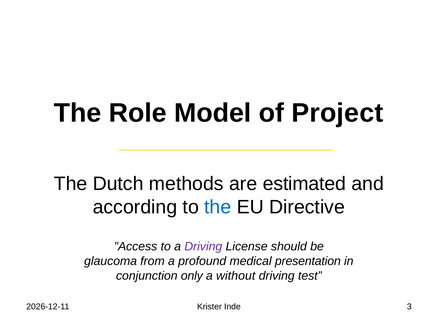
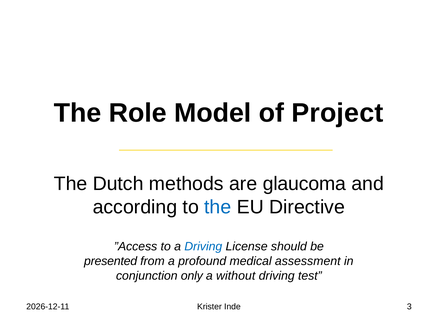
estimated: estimated -> glaucoma
Driving at (203, 247) colour: purple -> blue
glaucoma: glaucoma -> presented
presentation: presentation -> assessment
